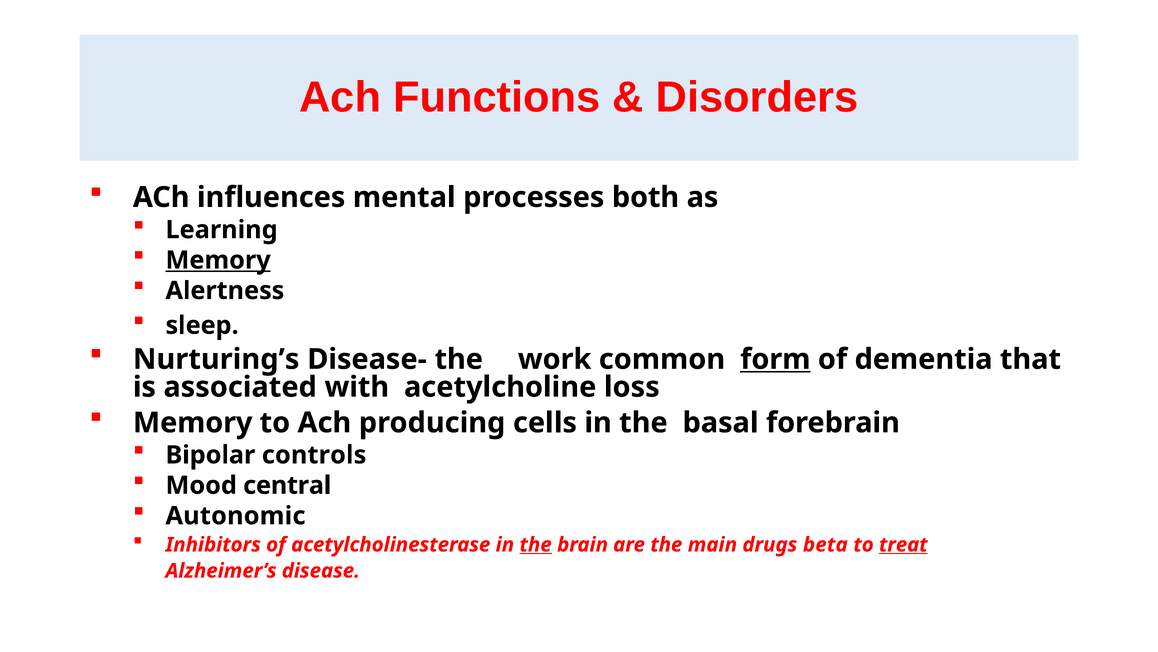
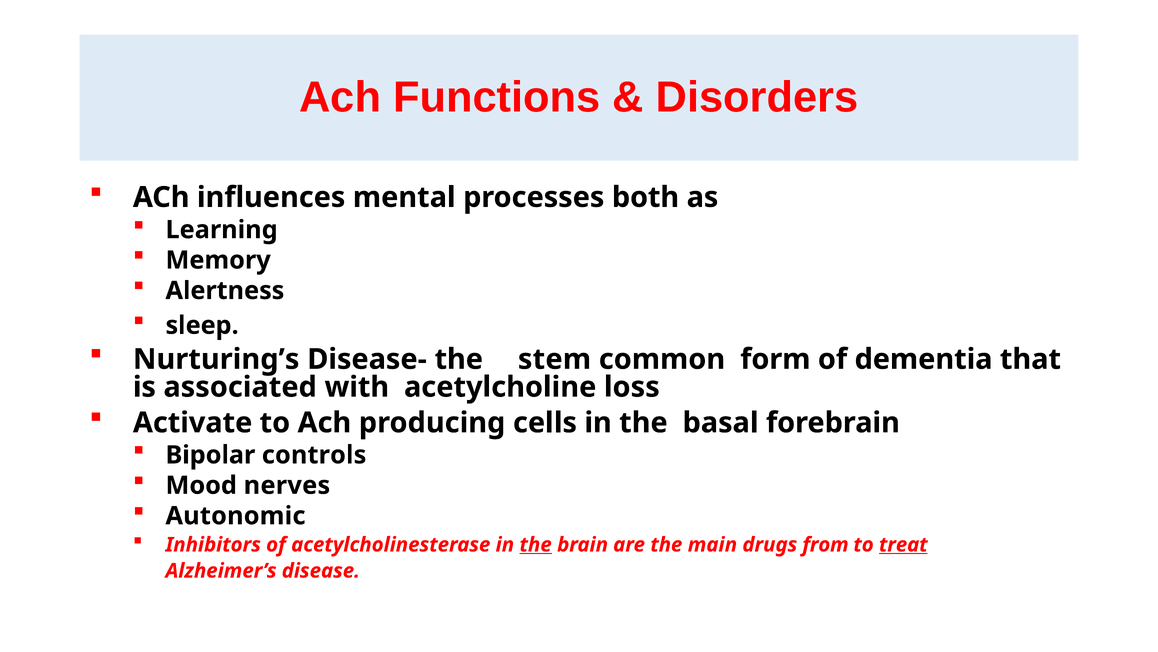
Memory at (218, 260) underline: present -> none
work: work -> stem
form underline: present -> none
Memory at (193, 422): Memory -> Activate
central: central -> nerves
beta: beta -> from
